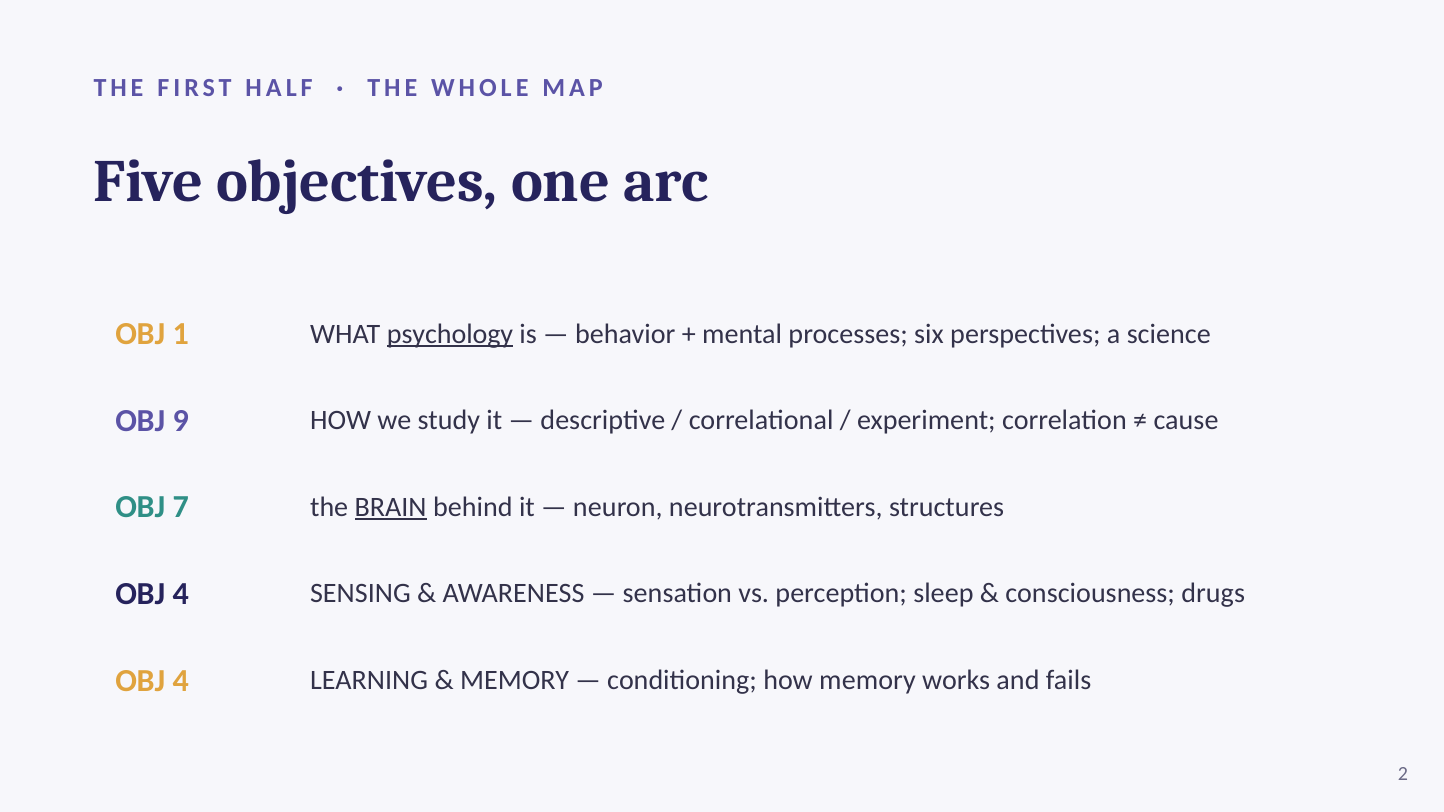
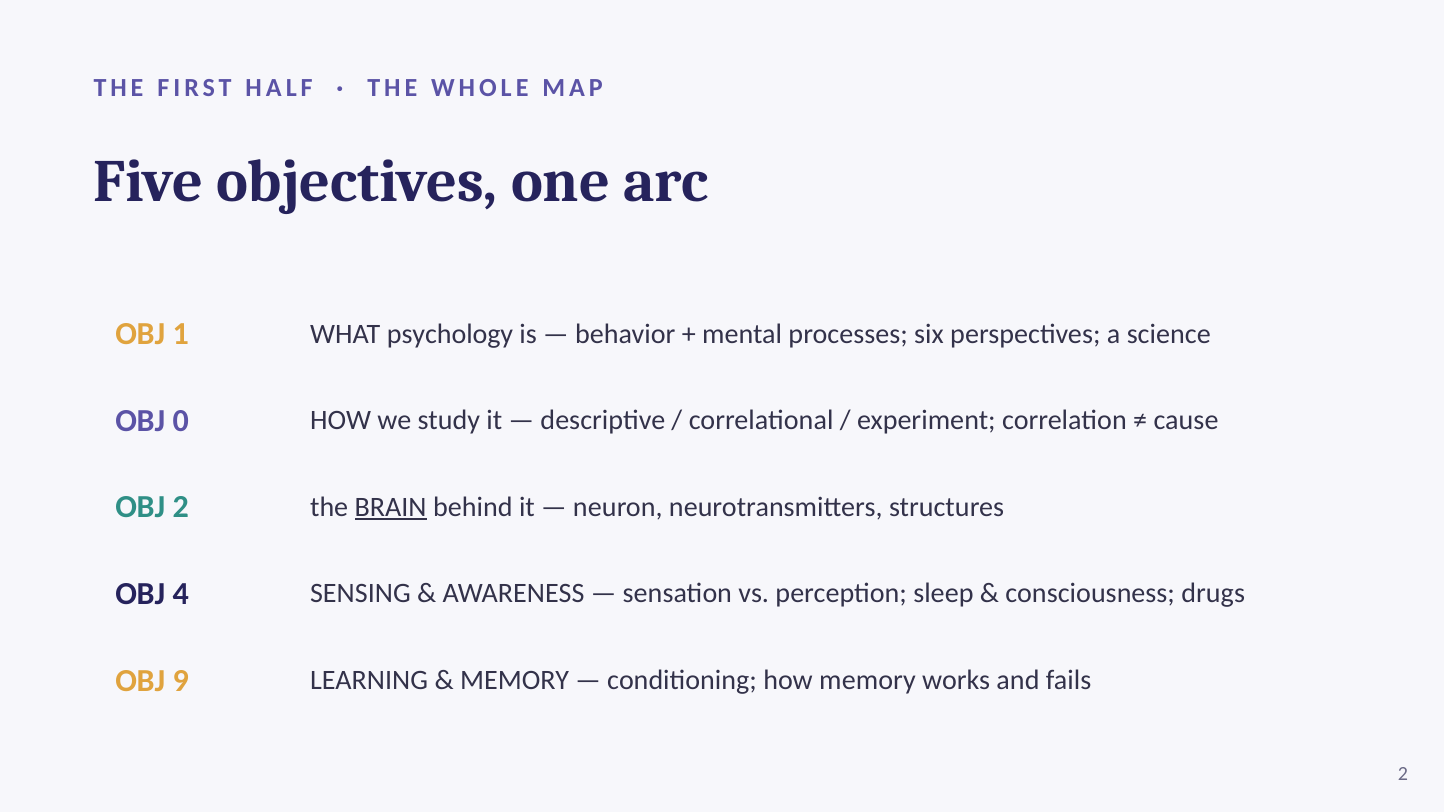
psychology underline: present -> none
9: 9 -> 0
OBJ 7: 7 -> 2
4 at (181, 681): 4 -> 9
